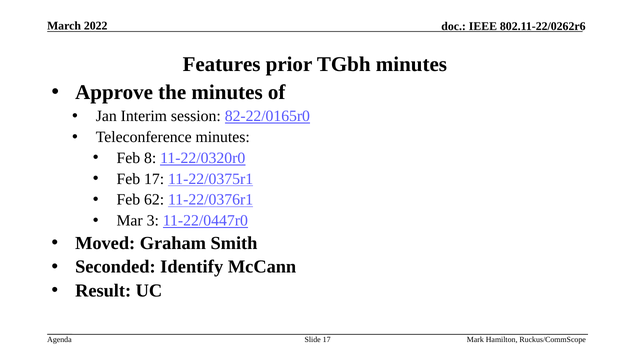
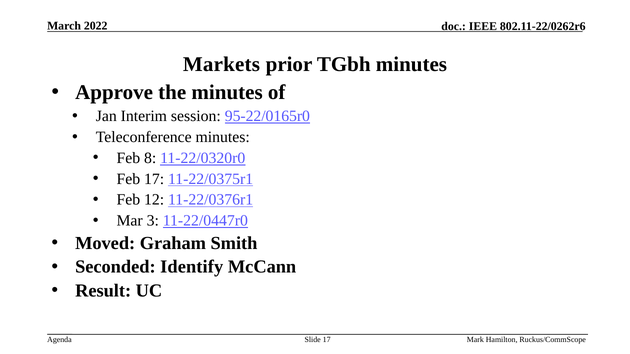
Features: Features -> Markets
82-22/0165r0: 82-22/0165r0 -> 95-22/0165r0
62: 62 -> 12
